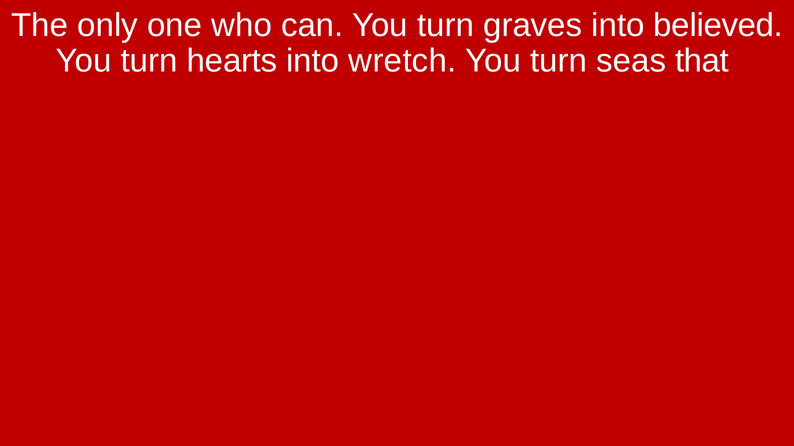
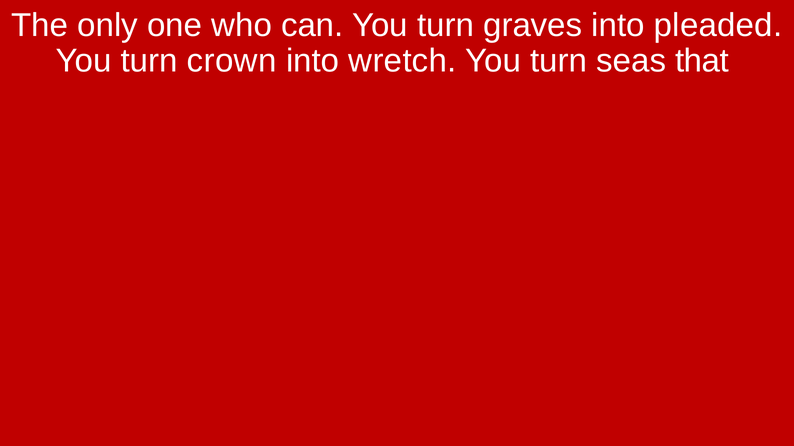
believed: believed -> pleaded
hearts: hearts -> crown
